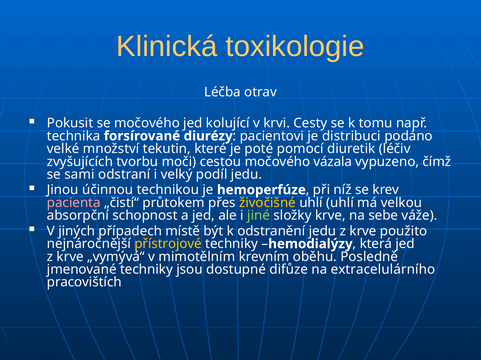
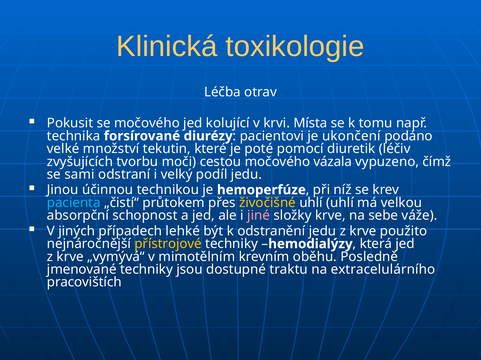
Cesty: Cesty -> Místa
distribuci: distribuci -> ukončení
pacienta colour: pink -> light blue
jiné colour: light green -> pink
místě: místě -> lehké
difůze: difůze -> traktu
